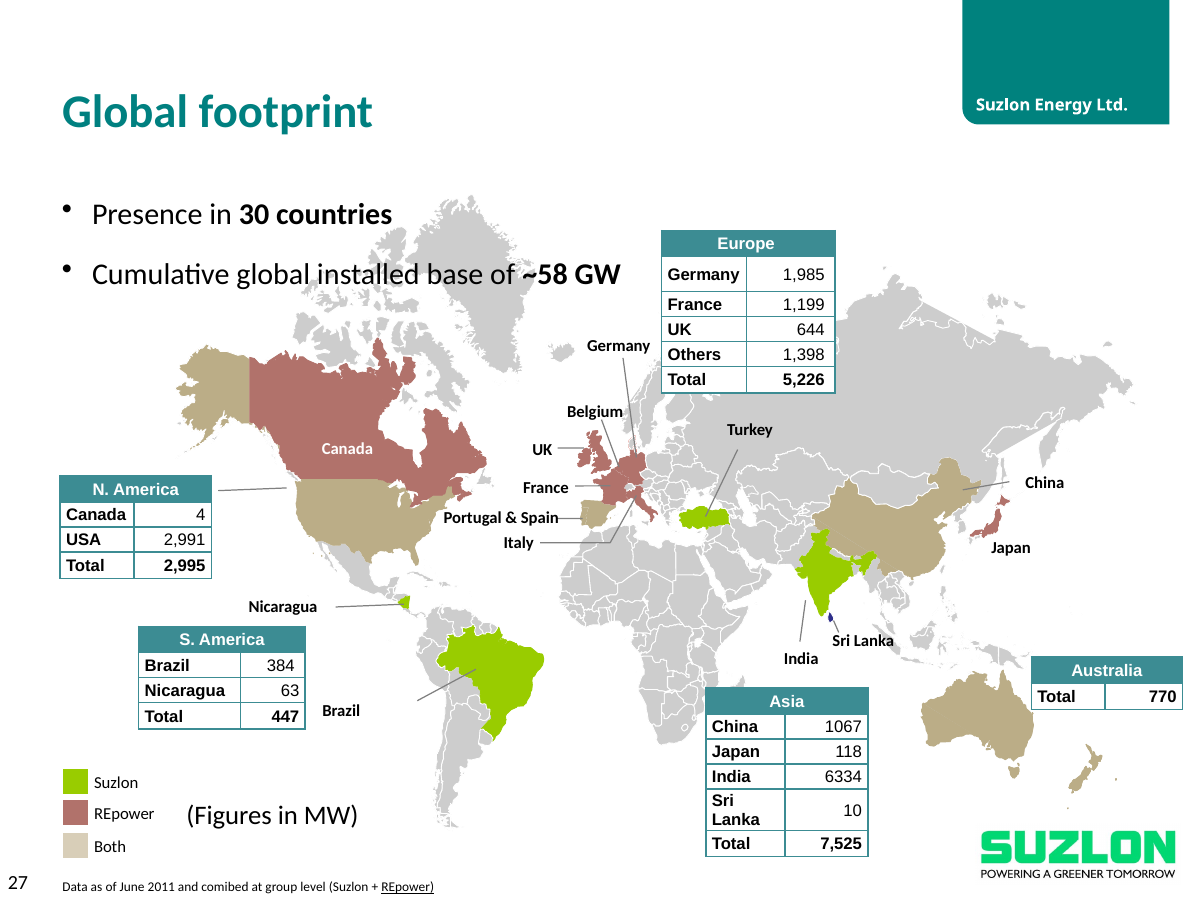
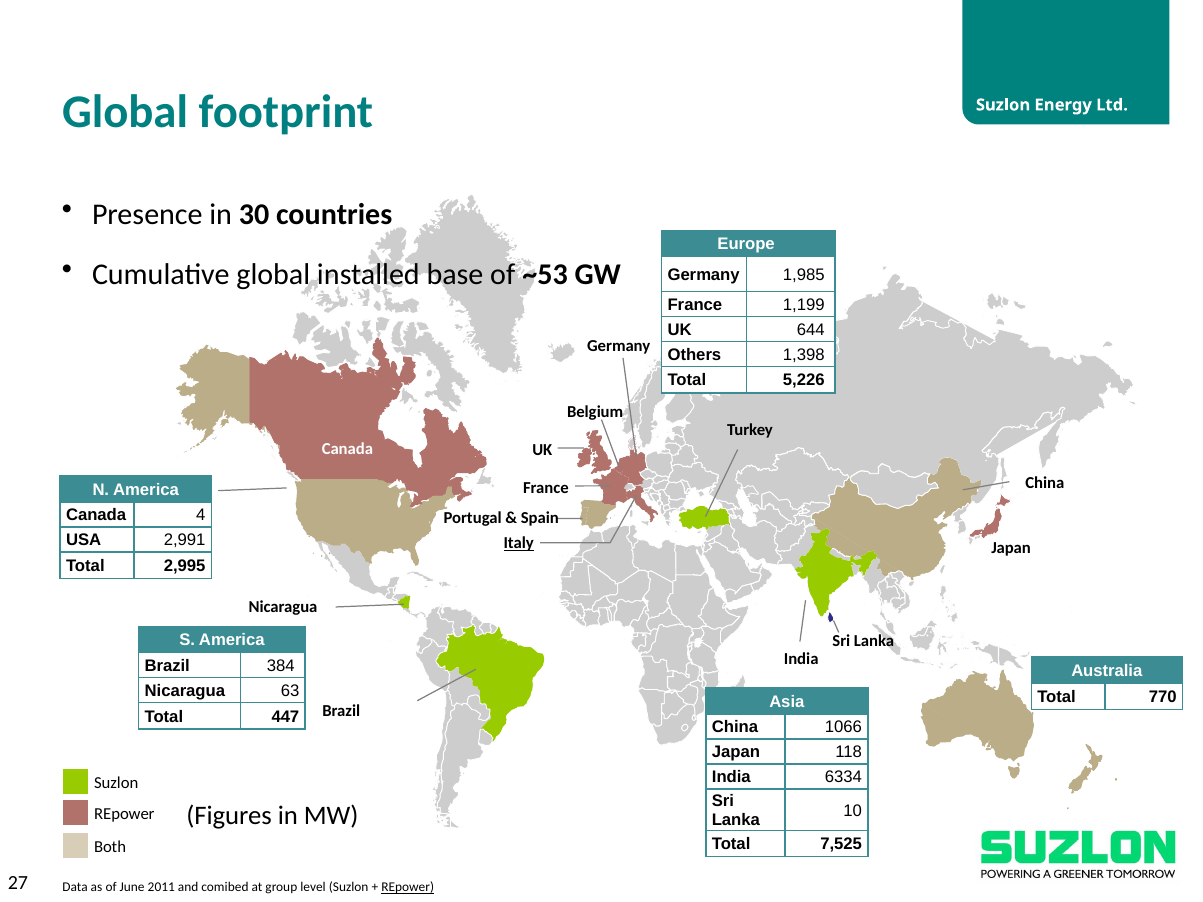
~58: ~58 -> ~53
Italy underline: none -> present
1067: 1067 -> 1066
